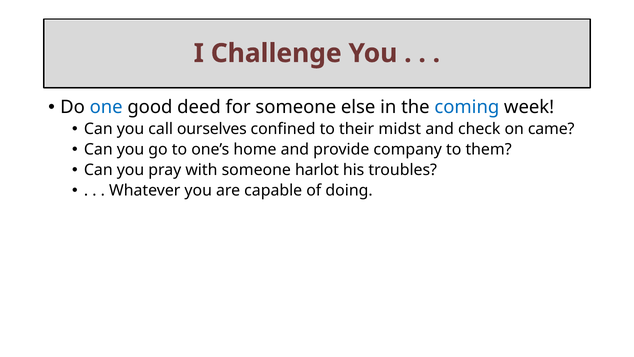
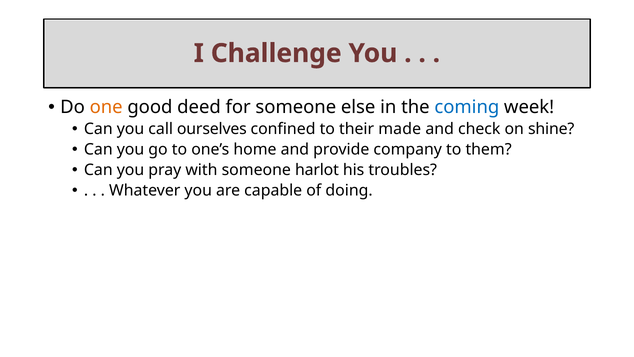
one colour: blue -> orange
midst: midst -> made
came: came -> shine
